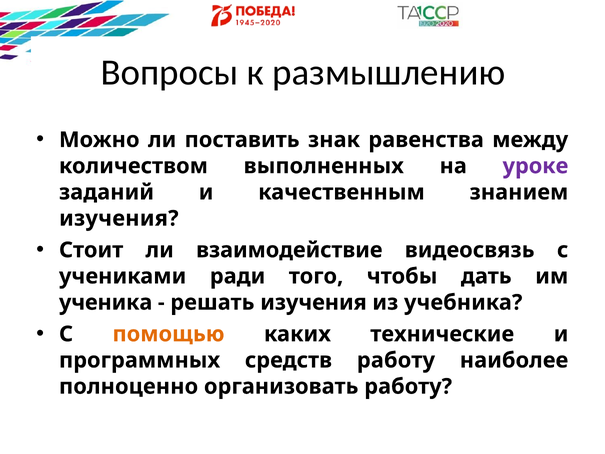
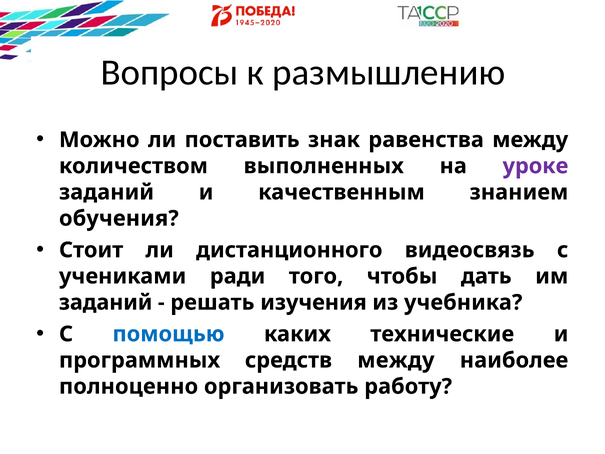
изучения at (119, 218): изучения -> обучения
взаимодействие: взаимодействие -> дистанционного
ученика at (106, 302): ученика -> заданий
помощью colour: orange -> blue
средств работу: работу -> между
